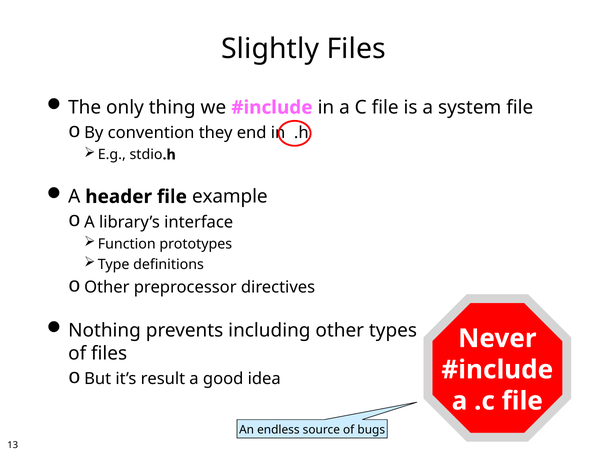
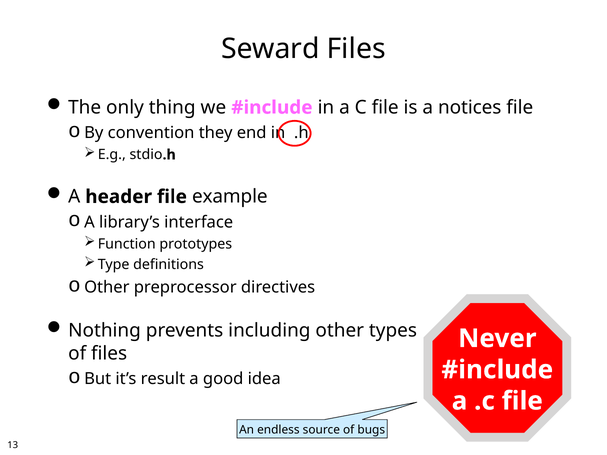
Slightly: Slightly -> Seward
system: system -> notices
